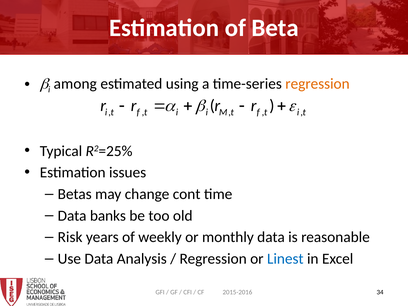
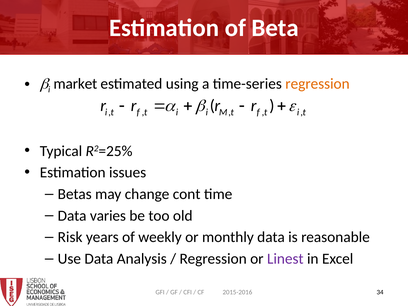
among: among -> market
banks: banks -> varies
Linest colour: blue -> purple
